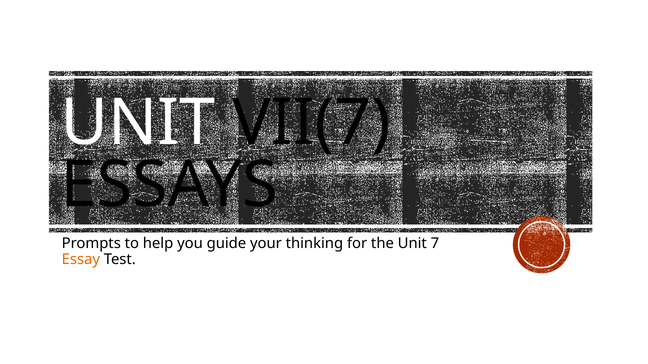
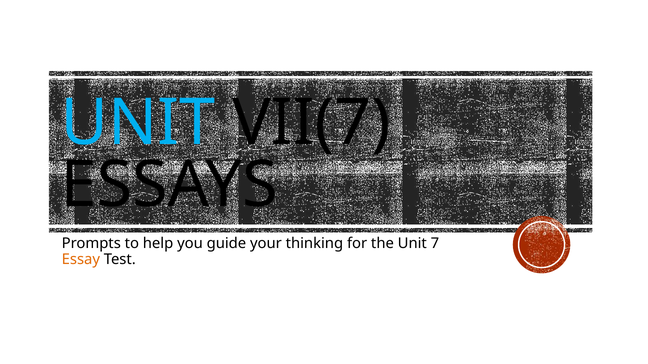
UNIT at (138, 123) colour: white -> light blue
